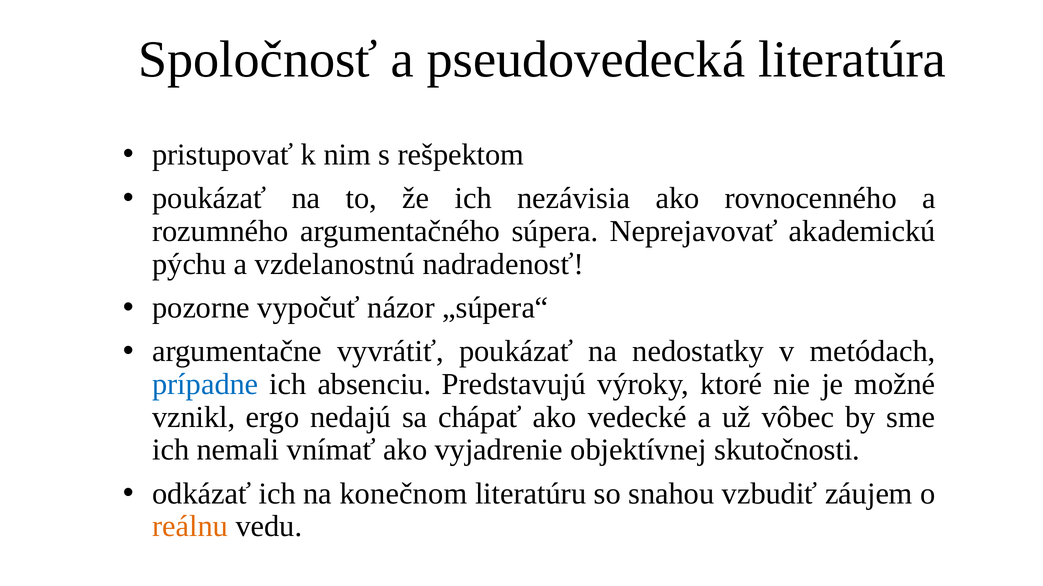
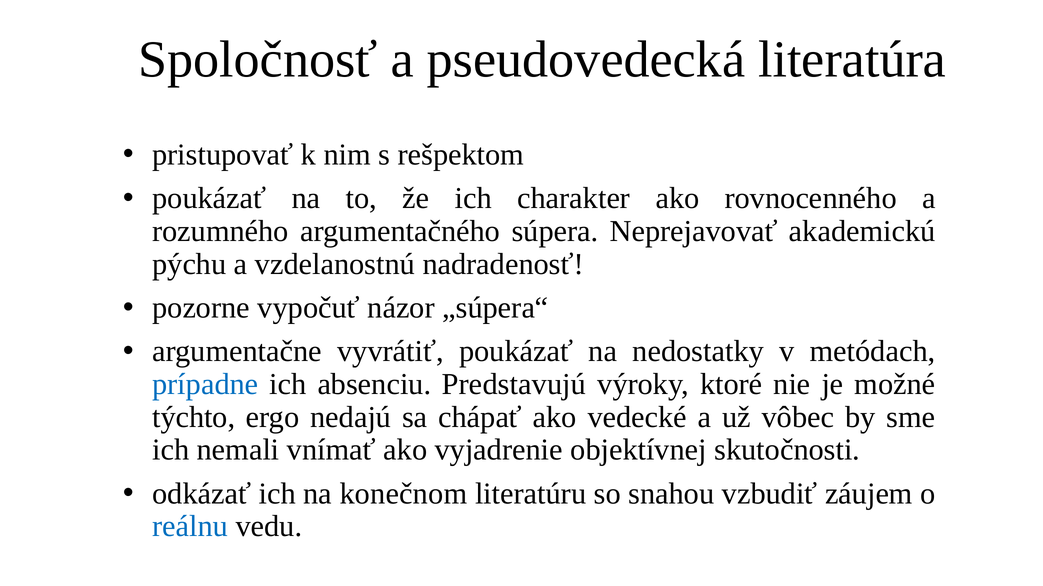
nezávisia: nezávisia -> charakter
vznikl: vznikl -> týchto
reálnu colour: orange -> blue
